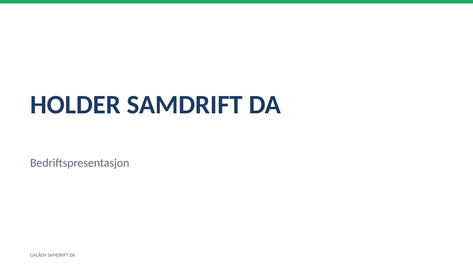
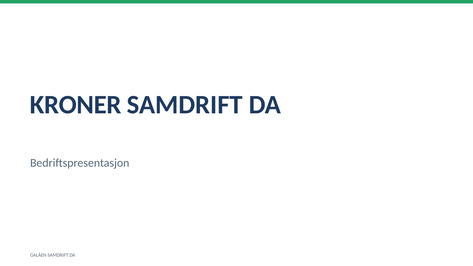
HOLDER: HOLDER -> KRONER
